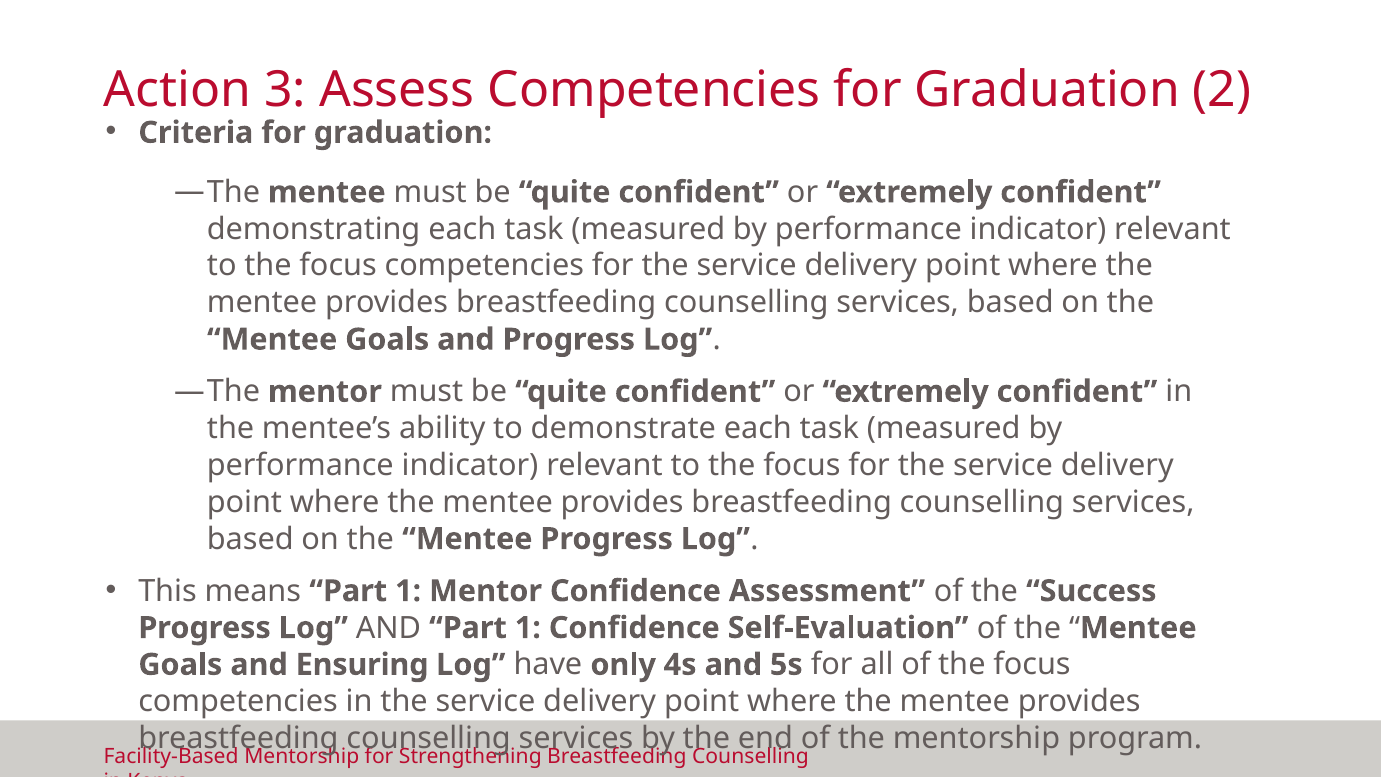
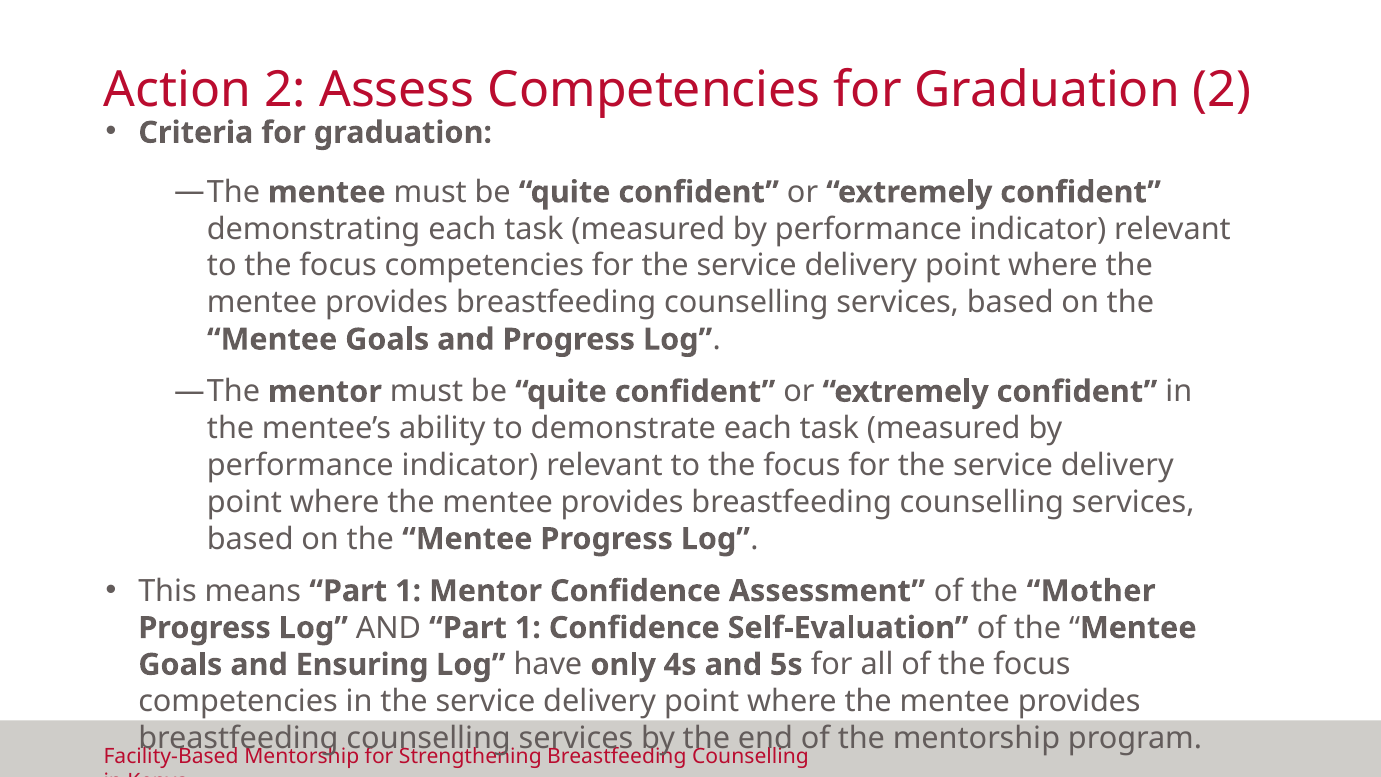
Action 3: 3 -> 2
Success: Success -> Mother
